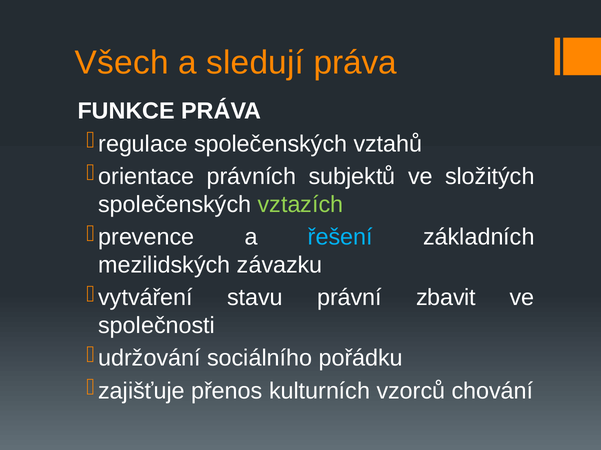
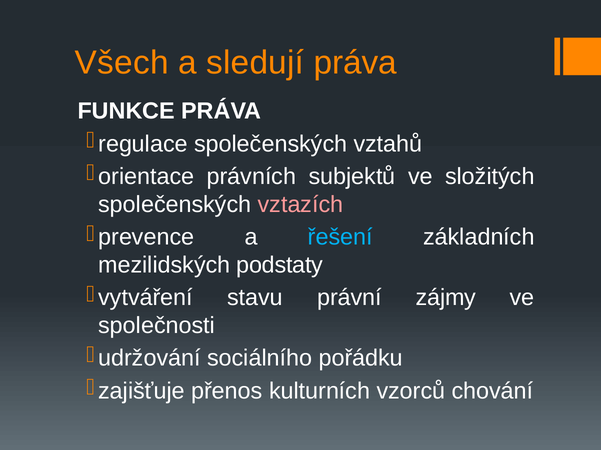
vztazích colour: light green -> pink
závazku: závazku -> podstaty
zbavit: zbavit -> zájmy
